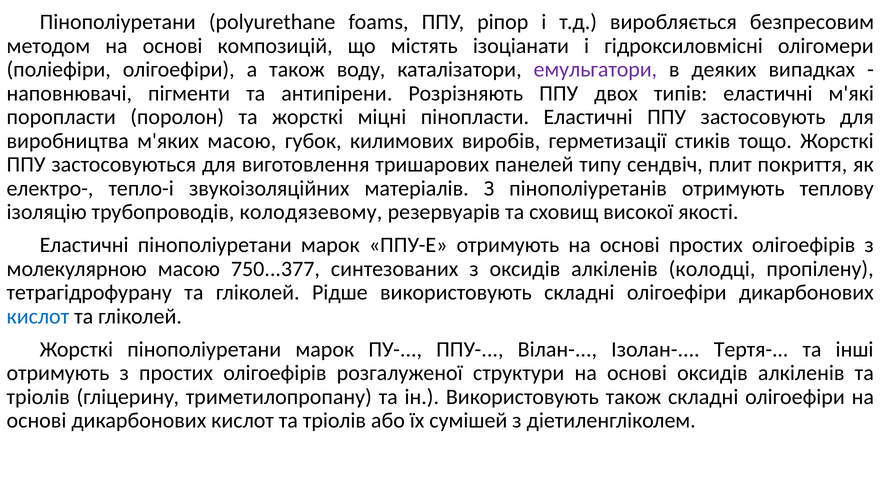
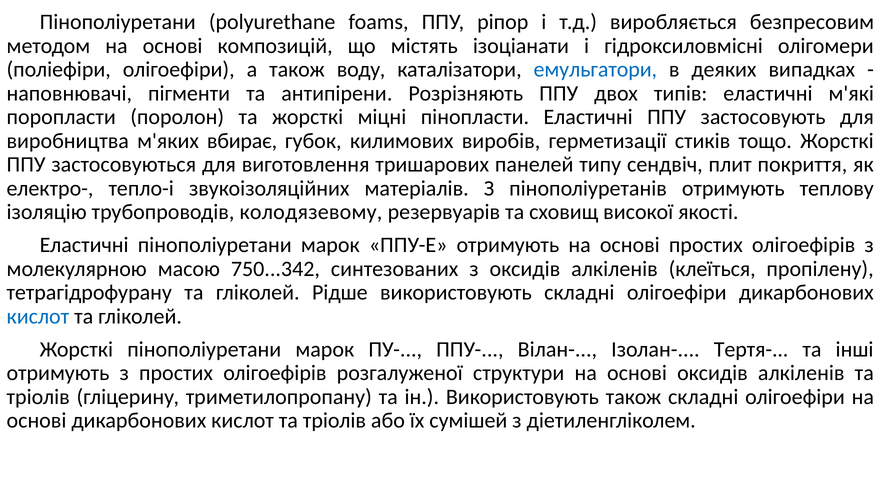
емульгатори colour: purple -> blue
м'яких масою: масою -> вбирає
750...377: 750...377 -> 750...342
колодці: колодці -> клеїться
